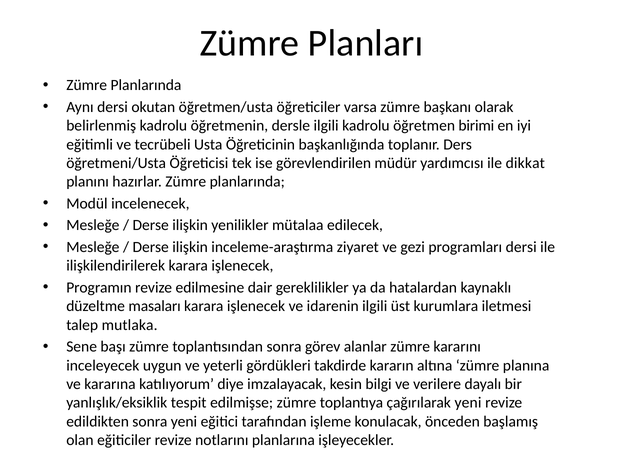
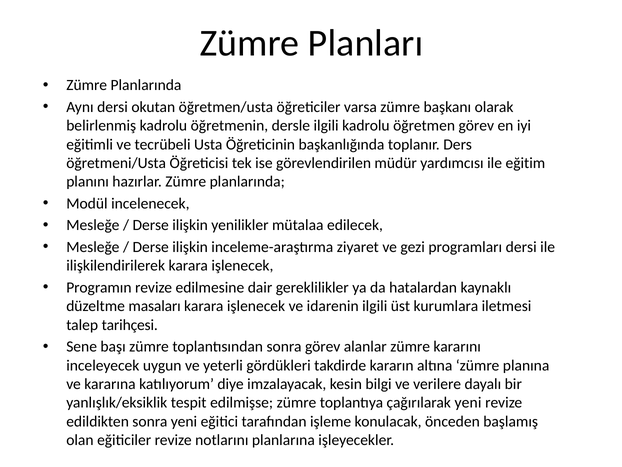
öğretmen birimi: birimi -> görev
dikkat: dikkat -> eğitim
mutlaka: mutlaka -> tarihçesi
